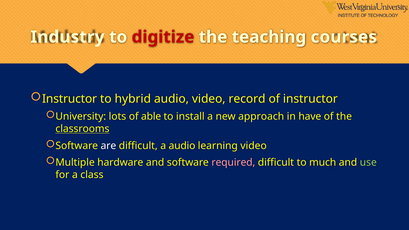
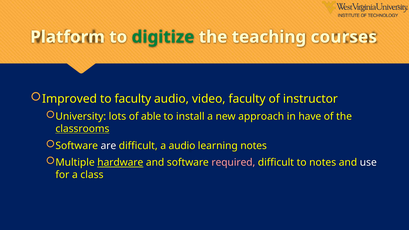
Industry: Industry -> Platform
digitize colour: red -> green
Instructor at (70, 99): Instructor -> Improved
to hybrid: hybrid -> faculty
video record: record -> faculty
learning video: video -> notes
hardware underline: none -> present
to much: much -> notes
use colour: light green -> white
